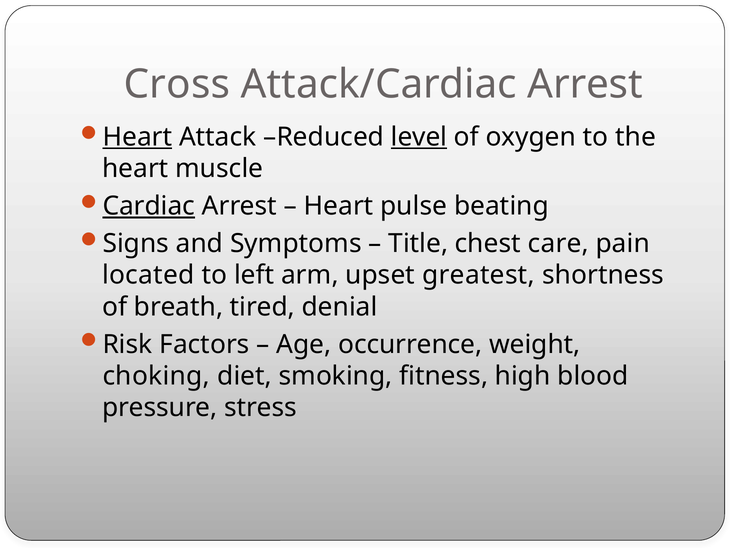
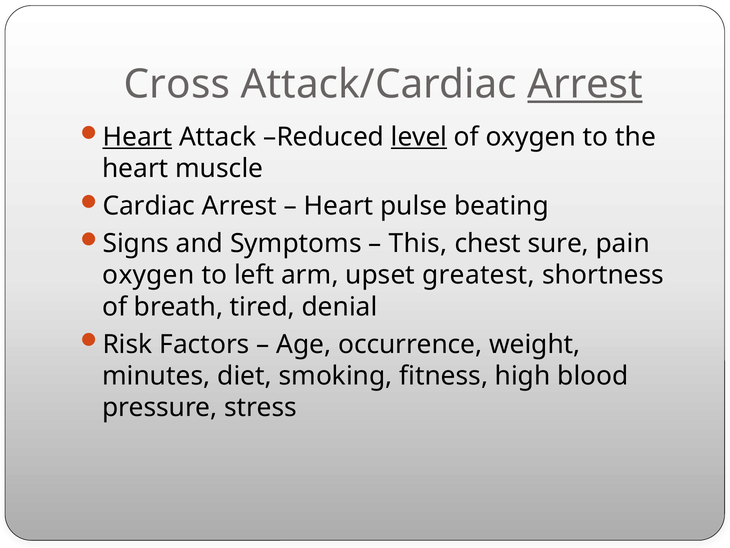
Arrest at (585, 84) underline: none -> present
Cardiac underline: present -> none
Title: Title -> This
care: care -> sure
located at (148, 275): located -> oxygen
choking: choking -> minutes
